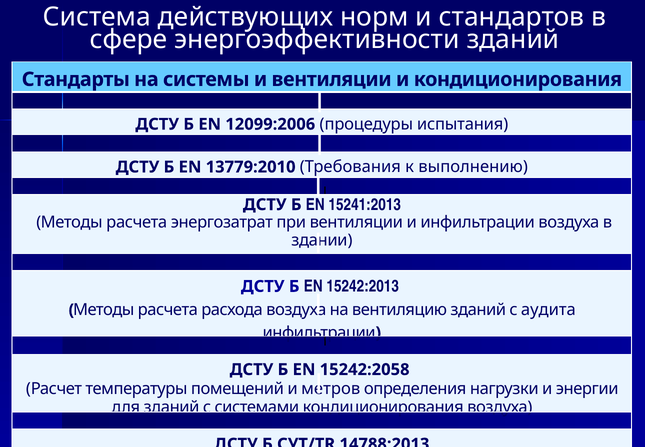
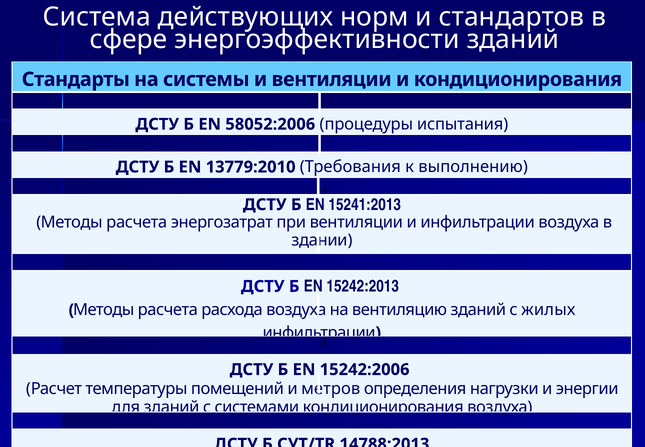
12099:2006: 12099:2006 -> 58052:2006
с аудита: аудита -> жилых
15242:2058: 15242:2058 -> 15242:2006
